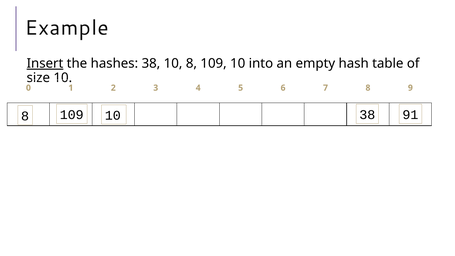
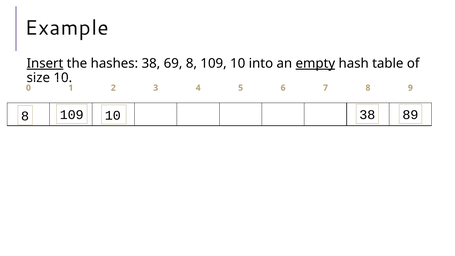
38 10: 10 -> 69
empty underline: none -> present
91: 91 -> 89
